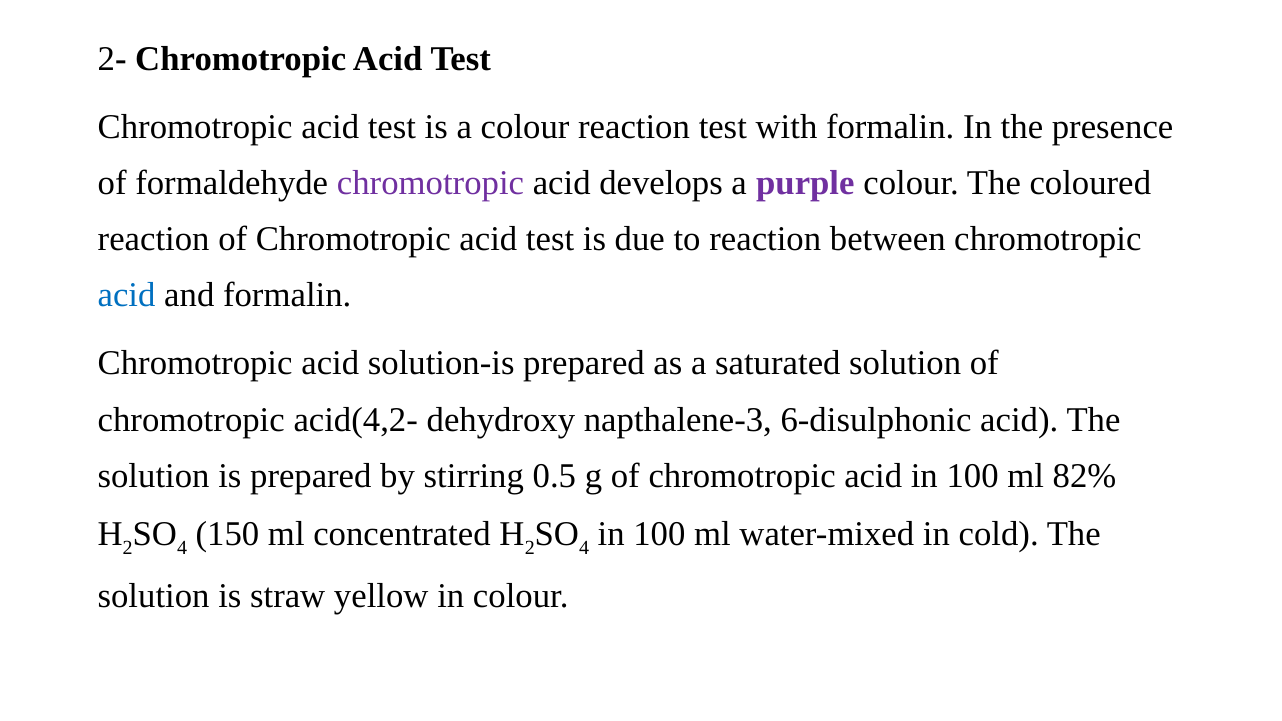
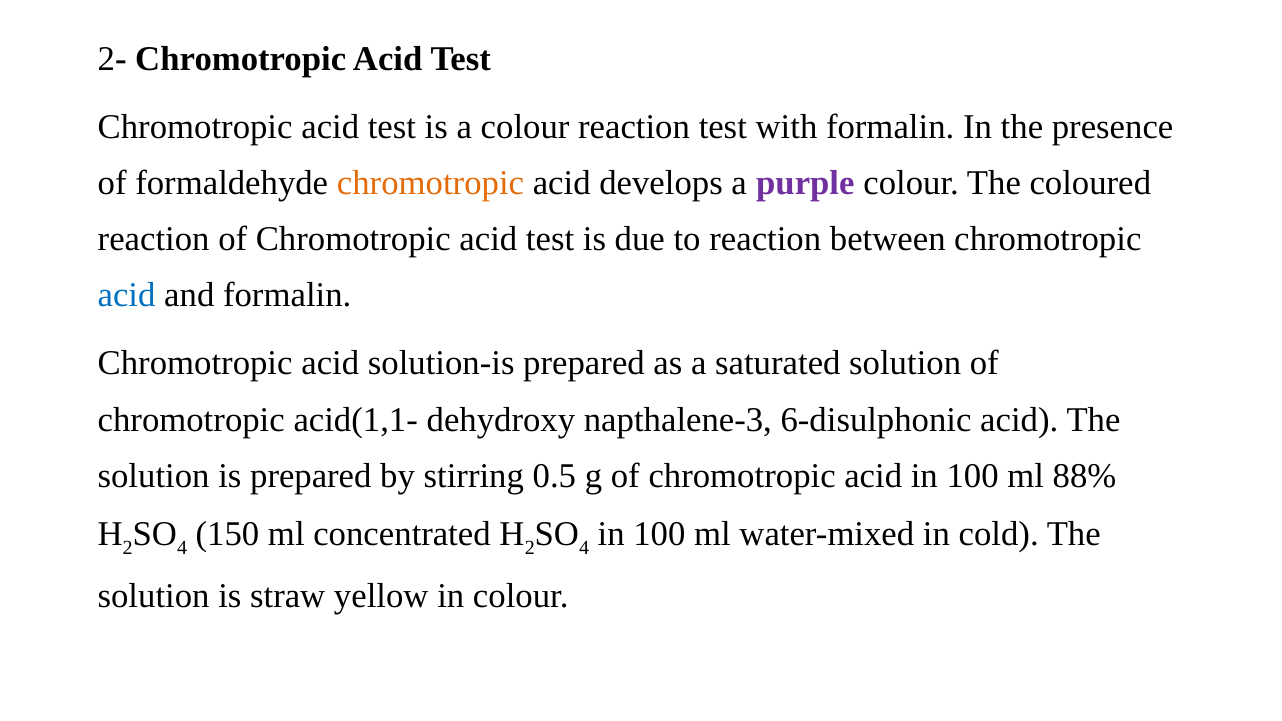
chromotropic at (430, 183) colour: purple -> orange
acid(4,2-: acid(4,2- -> acid(1,1-
82%: 82% -> 88%
